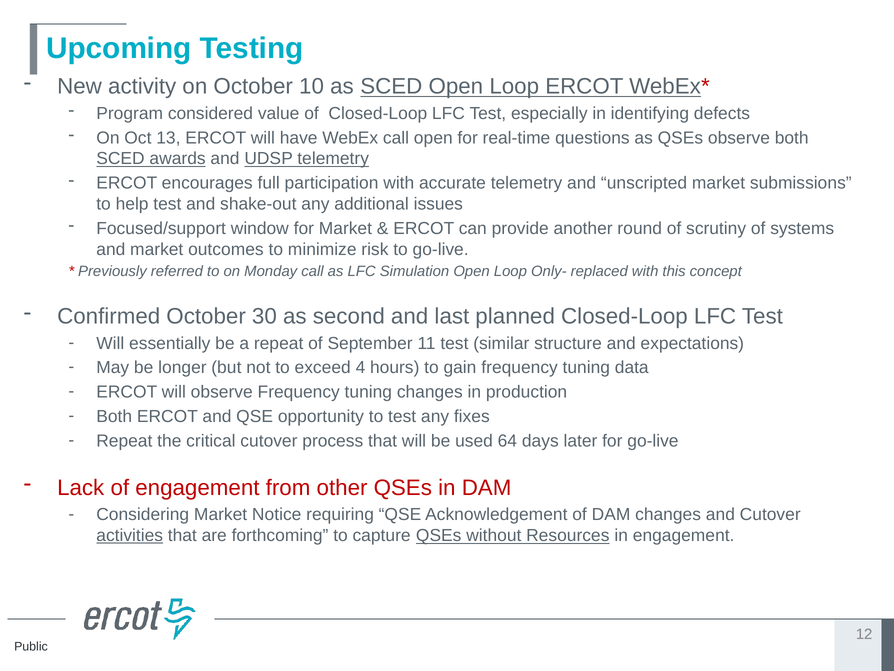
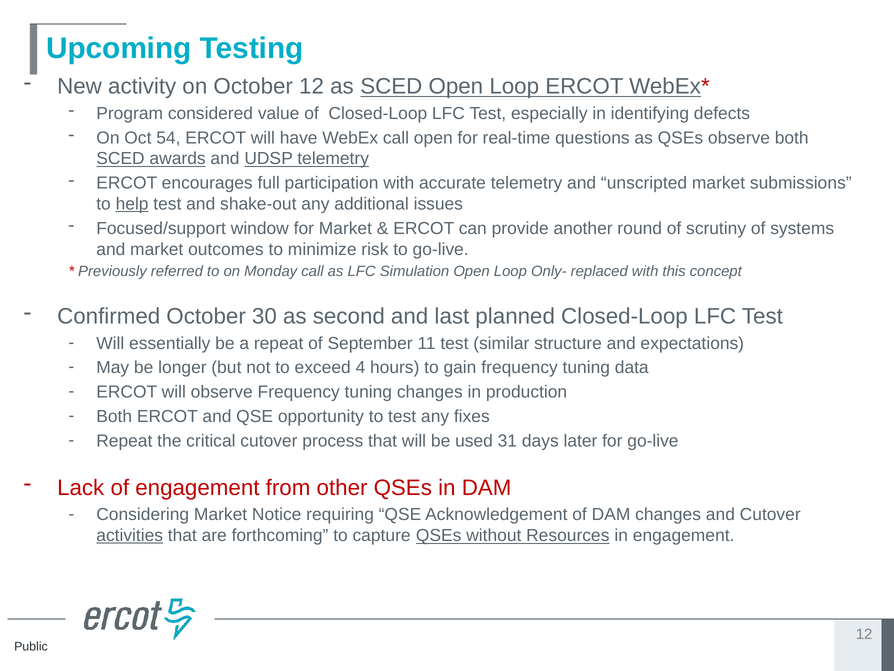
October 10: 10 -> 12
13: 13 -> 54
help underline: none -> present
64: 64 -> 31
